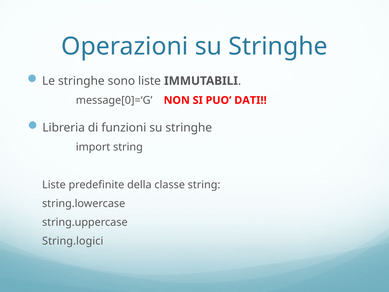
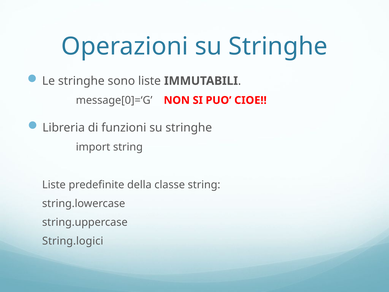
DATI: DATI -> CIOE
